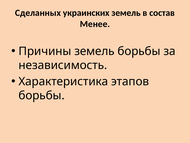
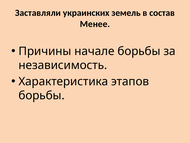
Сделанных: Сделанных -> Заставляли
Причины земель: земель -> начале
